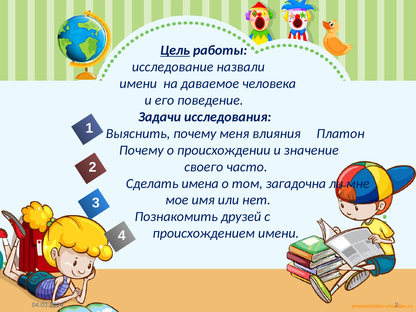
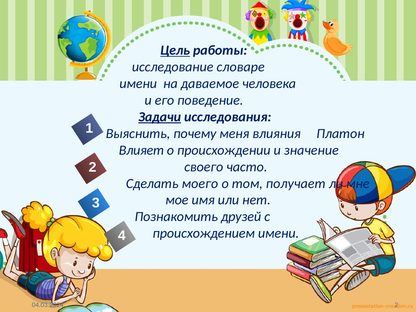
назвали: назвали -> словаре
Задачи underline: none -> present
Почему at (141, 150): Почему -> Влияет
имена: имена -> моего
загадочна: загадочна -> получает
